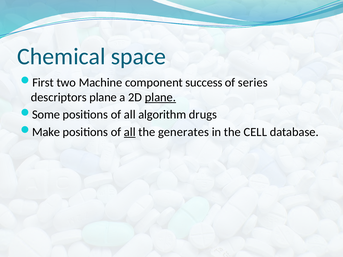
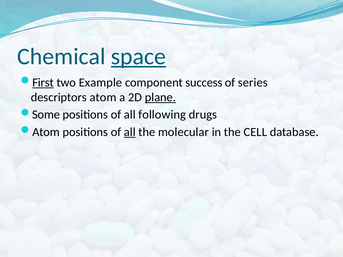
space underline: none -> present
First underline: none -> present
Machine: Machine -> Example
descriptors plane: plane -> atom
algorithm: algorithm -> following
Make at (46, 132): Make -> Atom
generates: generates -> molecular
